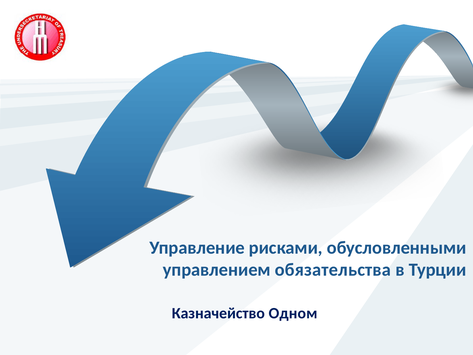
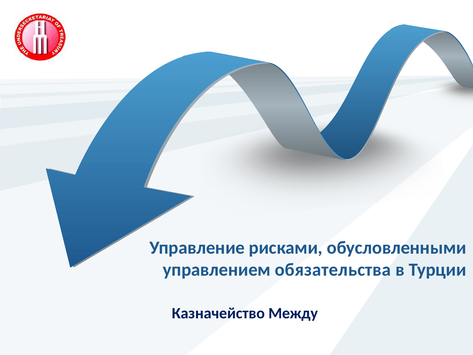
Одном: Одном -> Между
